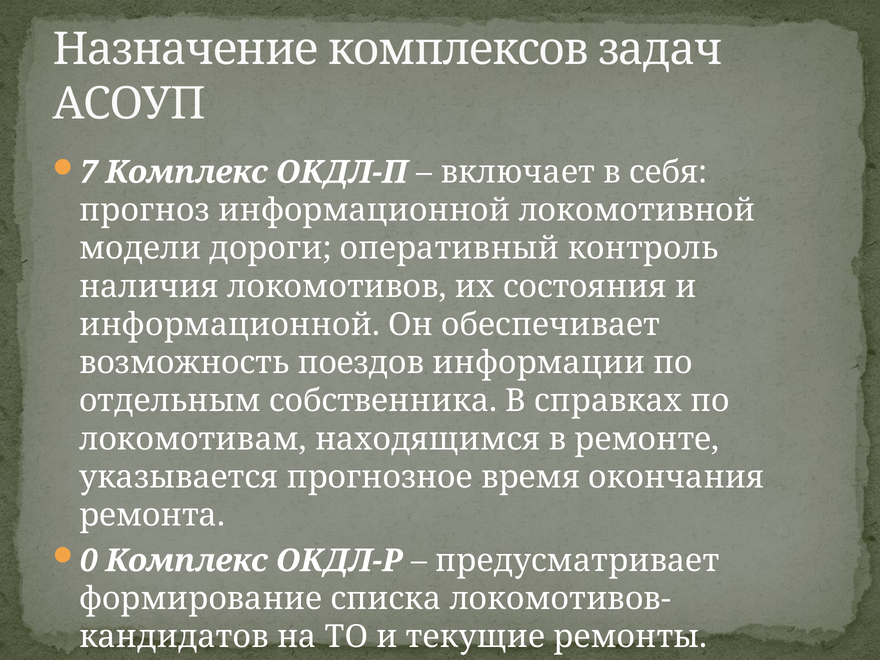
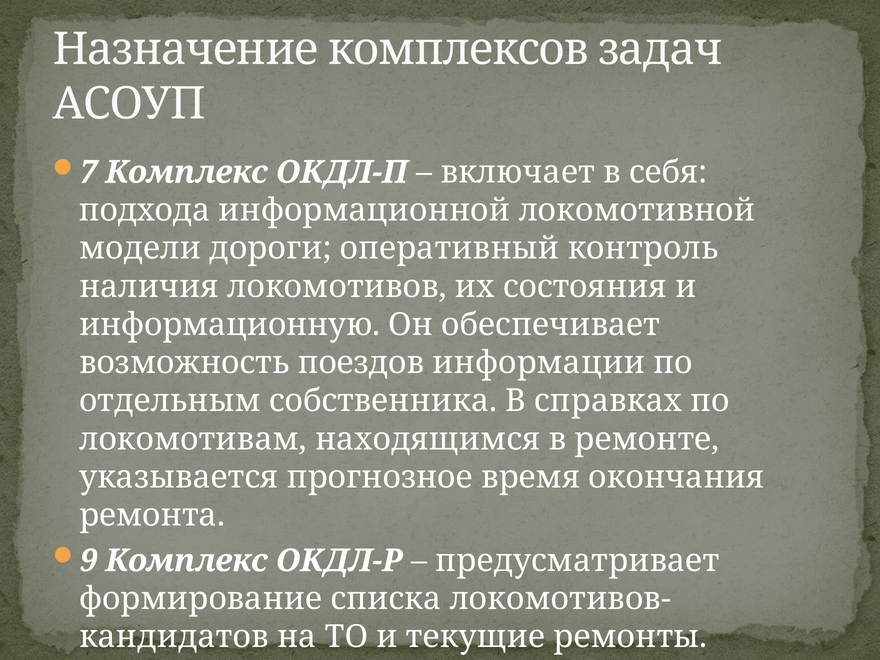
прогноз: прогноз -> подхода
информационной at (230, 325): информационной -> информационную
0: 0 -> 9
